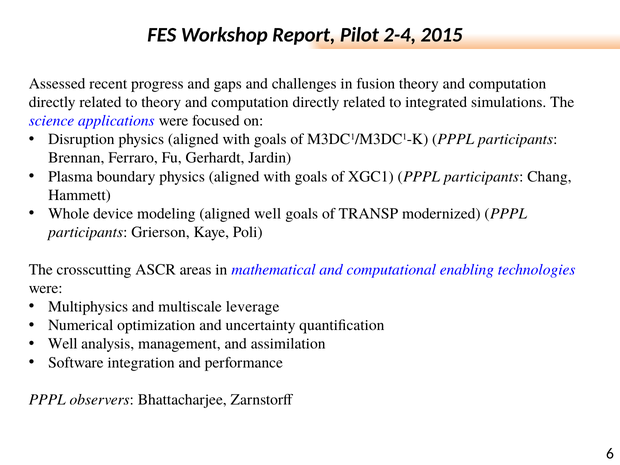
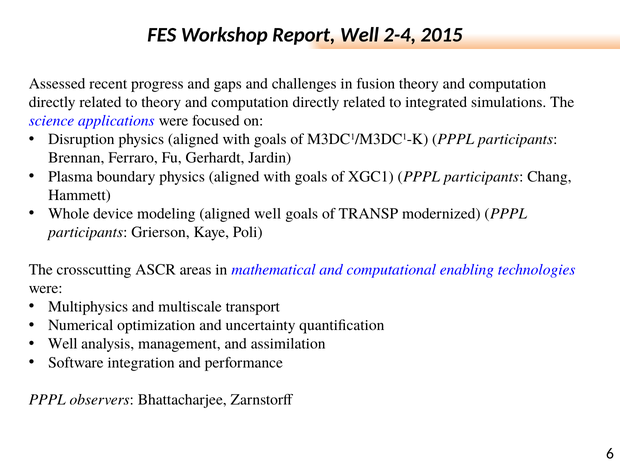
Report Pilot: Pilot -> Well
leverage: leverage -> transport
